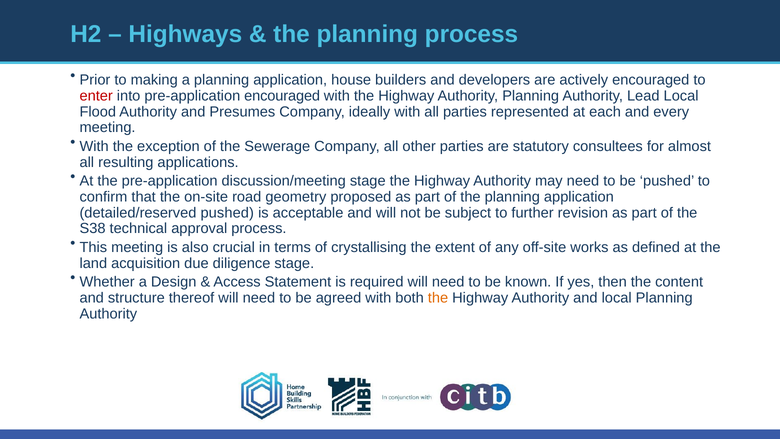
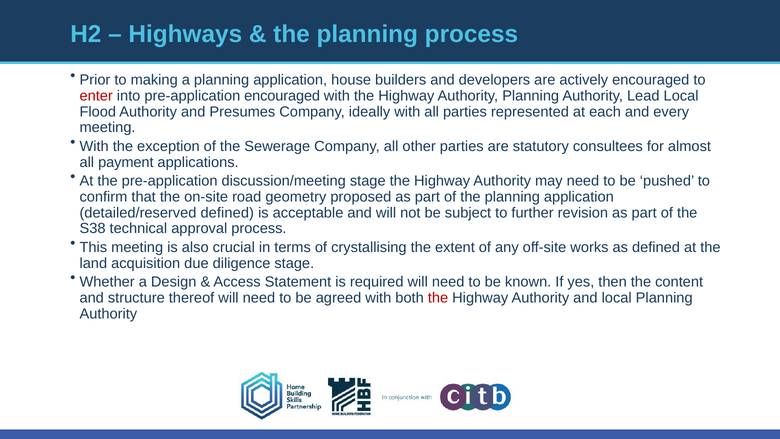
resulting: resulting -> payment
detailed/reserved pushed: pushed -> defined
the at (438, 298) colour: orange -> red
